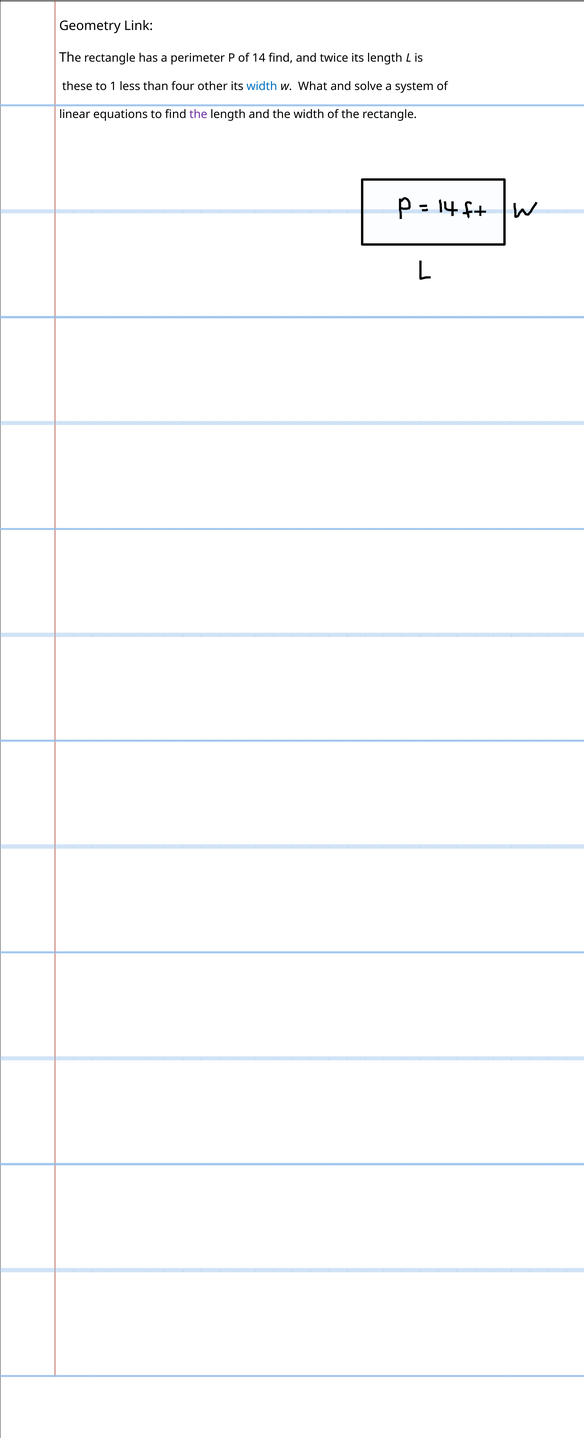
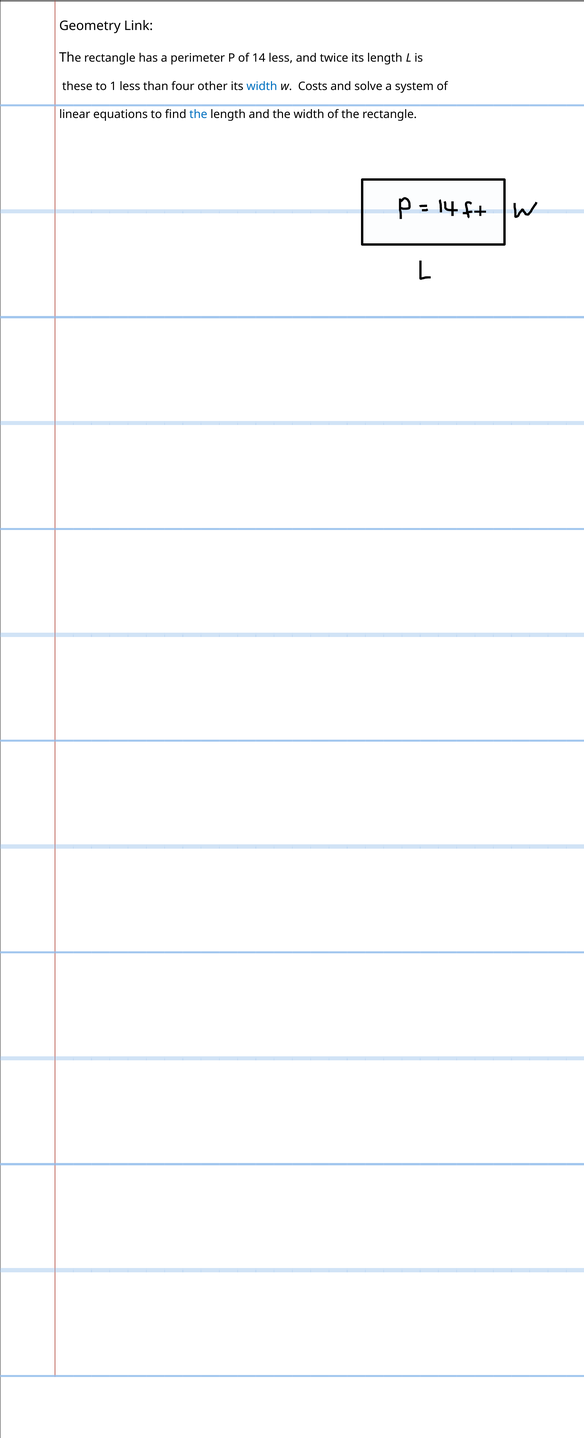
14 find: find -> less
What: What -> Costs
the at (198, 114) colour: purple -> blue
